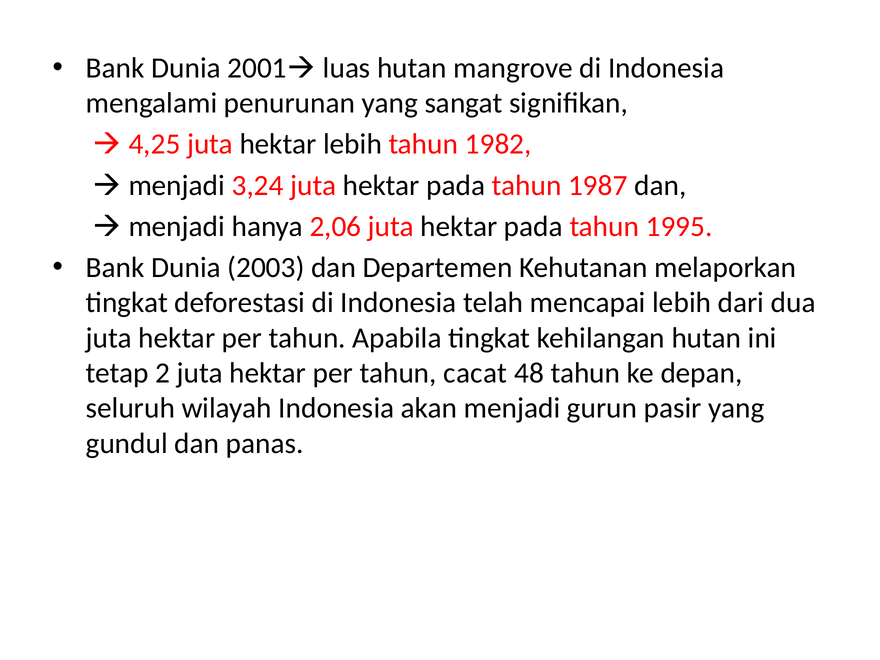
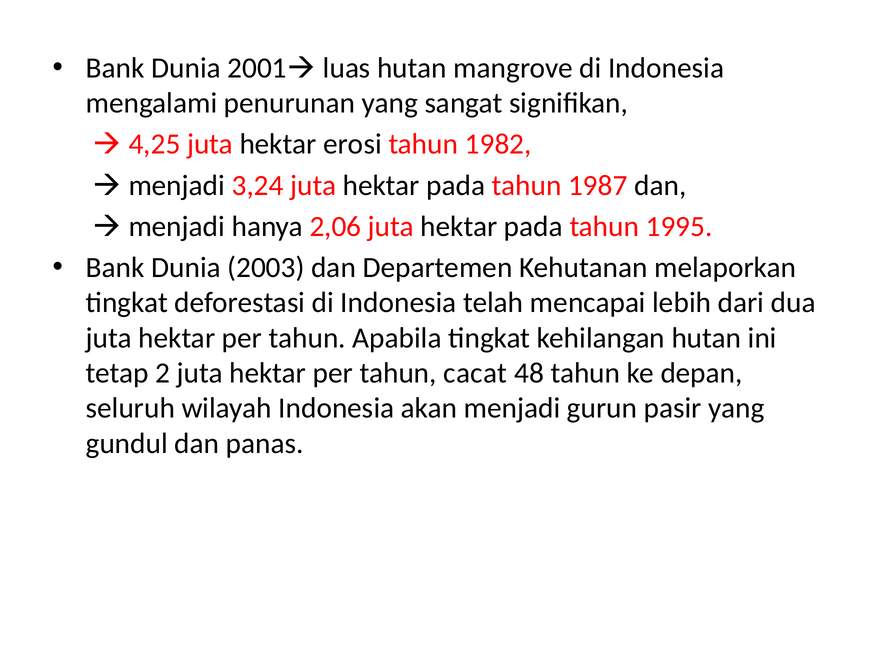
hektar lebih: lebih -> erosi
